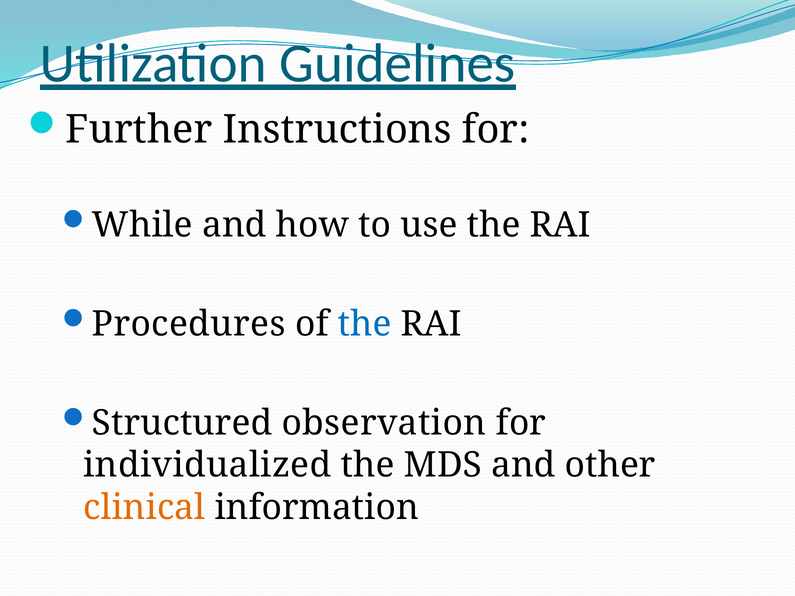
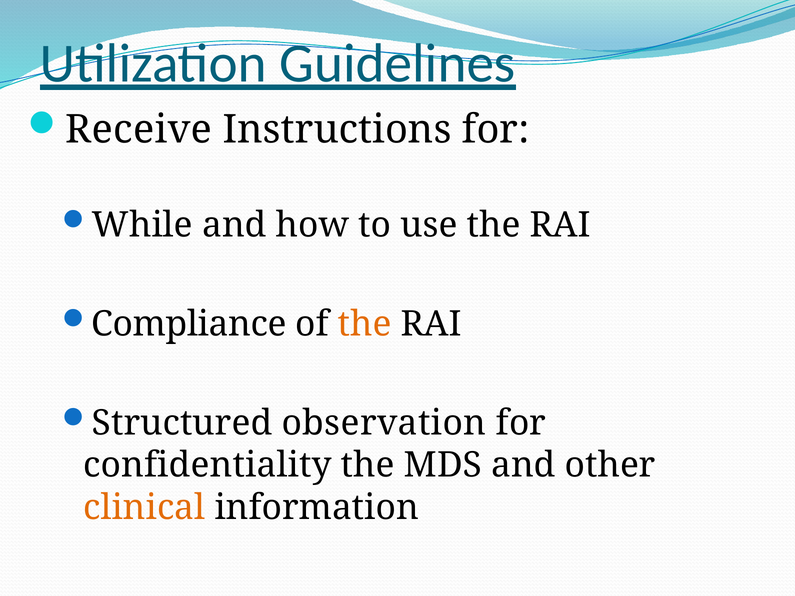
Further: Further -> Receive
Procedures: Procedures -> Compliance
the at (365, 324) colour: blue -> orange
individualized: individualized -> confidentiality
